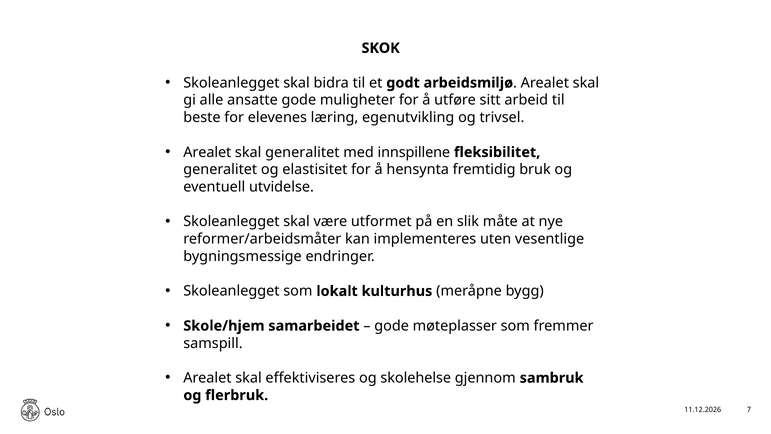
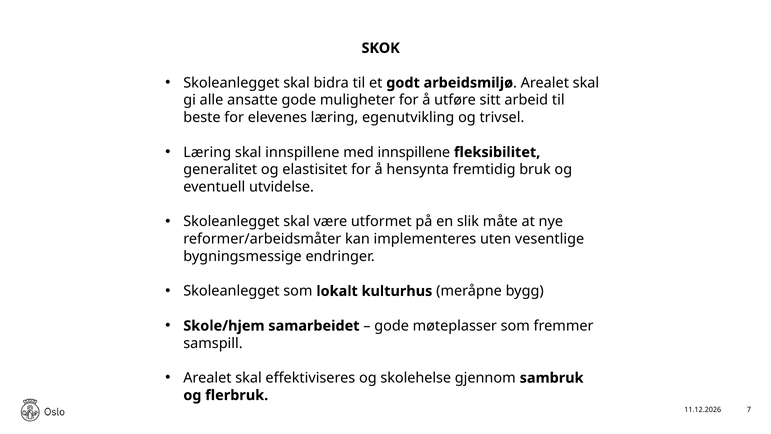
Arealet at (207, 152): Arealet -> Læring
skal generalitet: generalitet -> innspillene
